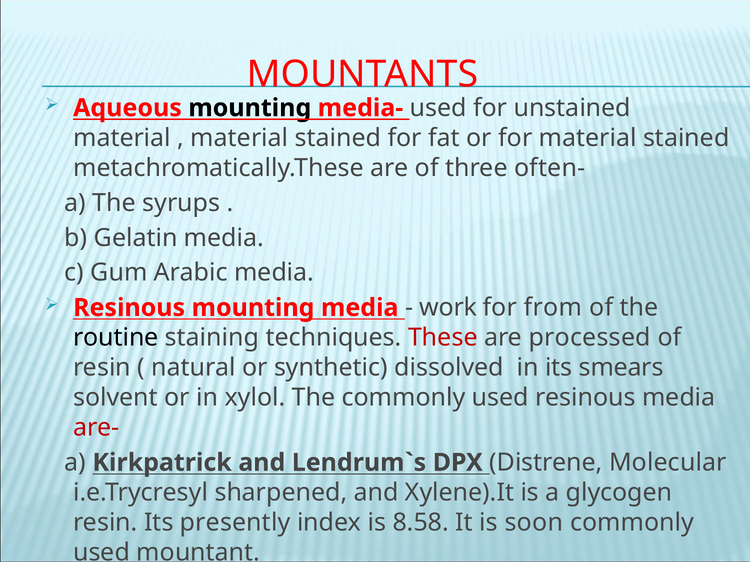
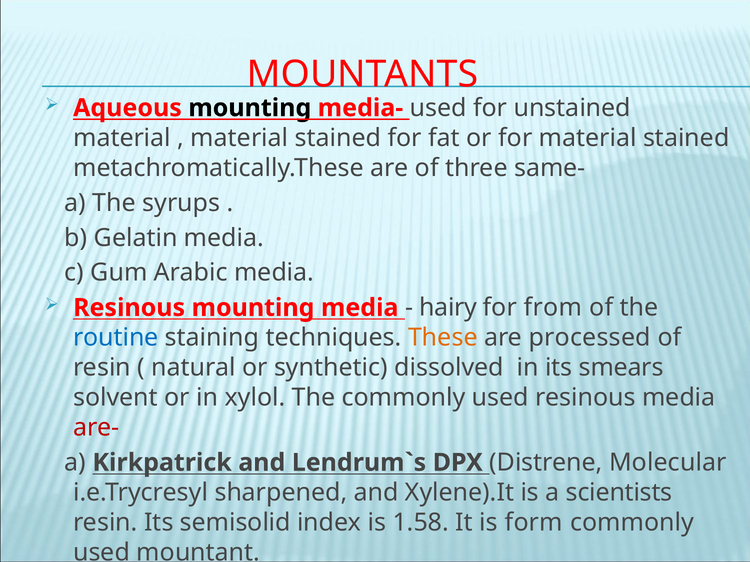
often-: often- -> same-
work: work -> hairy
routine colour: black -> blue
These colour: red -> orange
glycogen: glycogen -> scientists
presently: presently -> semisolid
8.58: 8.58 -> 1.58
soon: soon -> form
